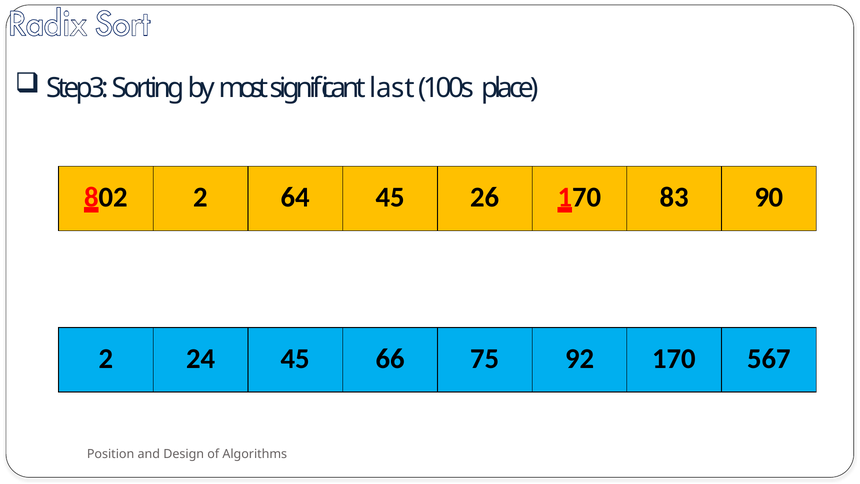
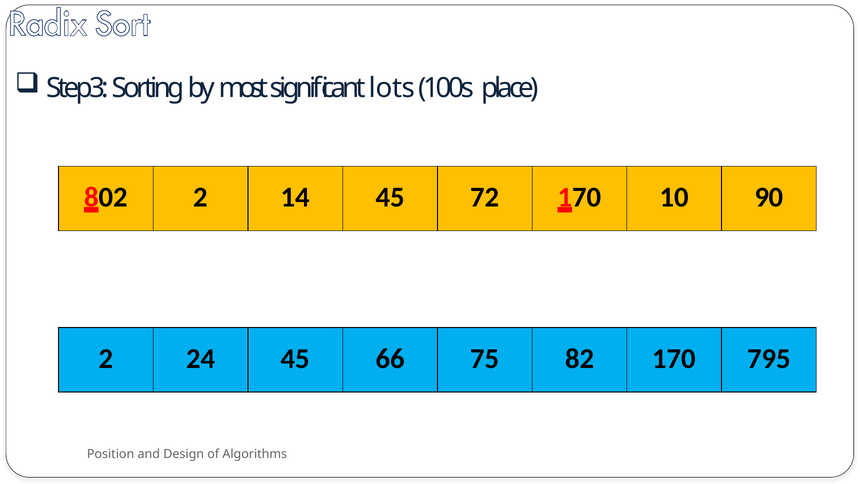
last: last -> lots
64: 64 -> 14
26: 26 -> 72
83: 83 -> 10
92: 92 -> 82
567: 567 -> 795
